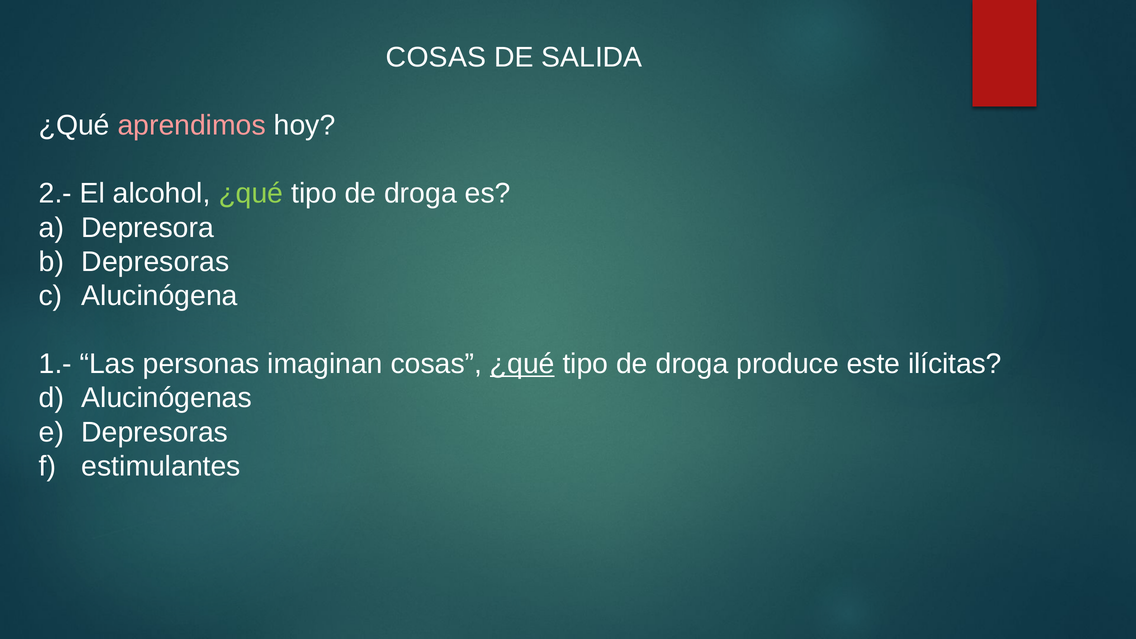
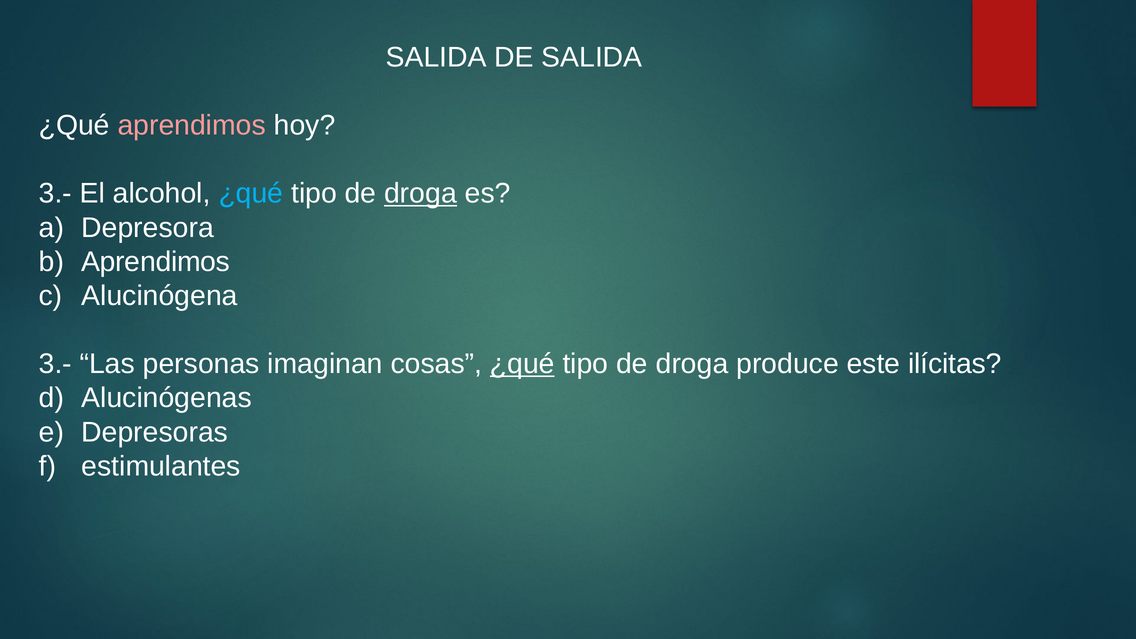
COSAS at (436, 57): COSAS -> SALIDA
2.- at (55, 194): 2.- -> 3.-
¿qué at (251, 194) colour: light green -> light blue
droga at (421, 194) underline: none -> present
Depresoras at (155, 262): Depresoras -> Aprendimos
1.- at (55, 364): 1.- -> 3.-
